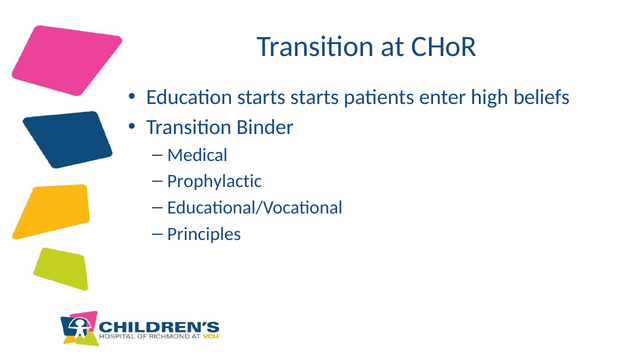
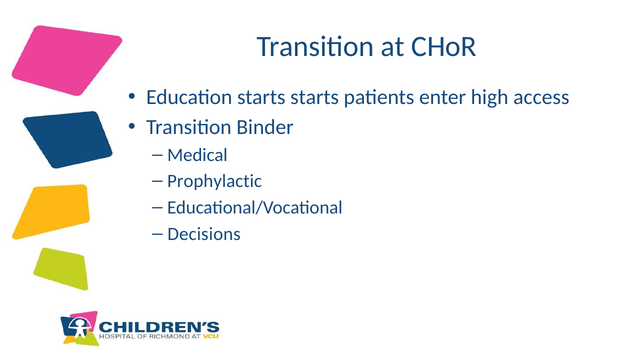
beliefs: beliefs -> access
Principles: Principles -> Decisions
